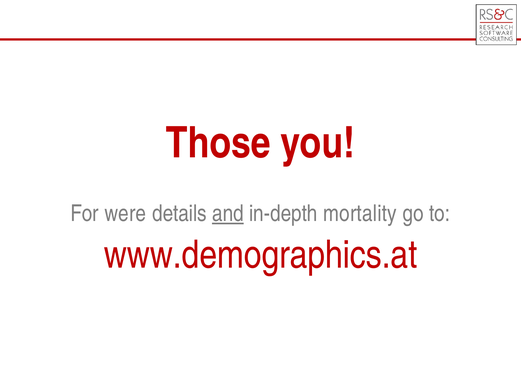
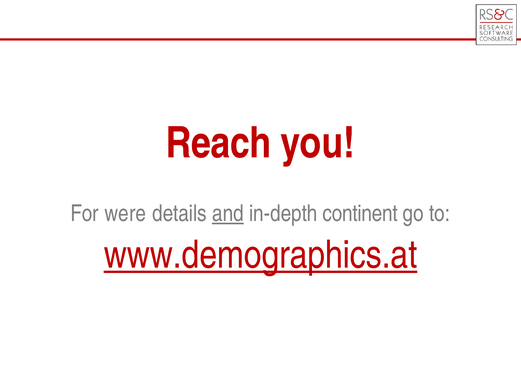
Those: Those -> Reach
mortality: mortality -> continent
www.demographics.at underline: none -> present
